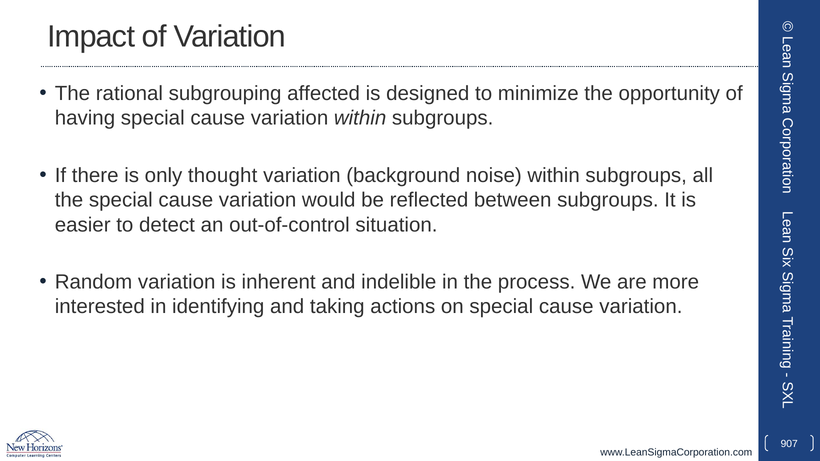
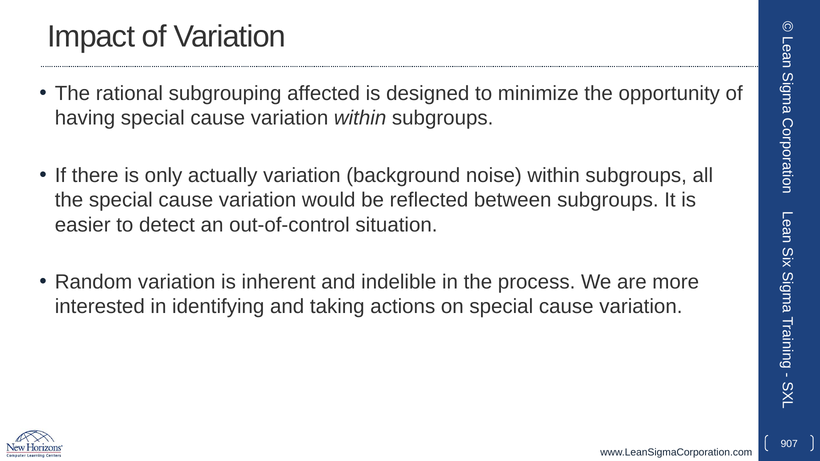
thought: thought -> actually
